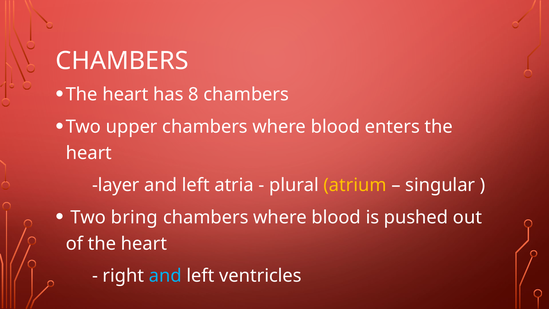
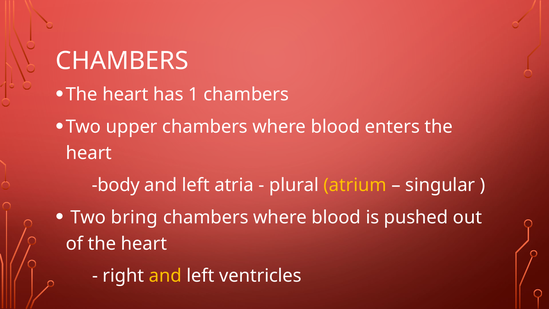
8: 8 -> 1
layer: layer -> body
and at (165, 276) colour: light blue -> yellow
